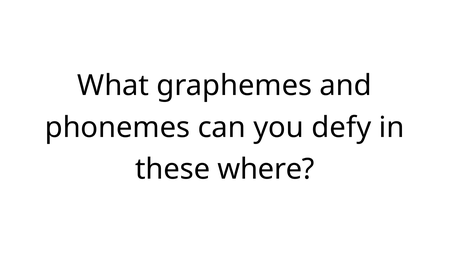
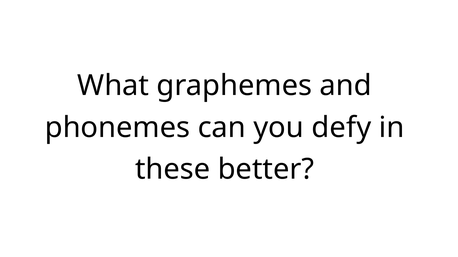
where: where -> better
